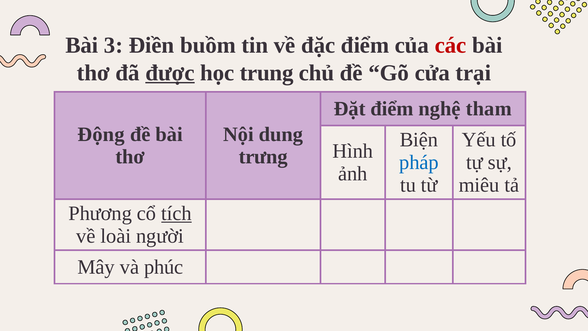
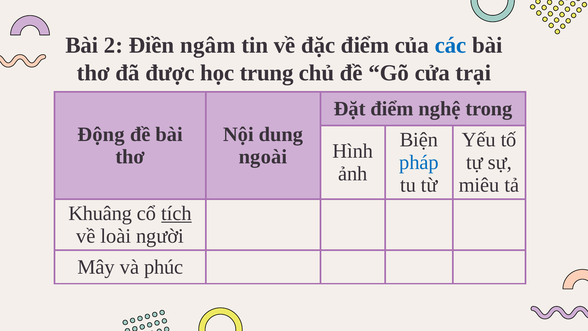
3: 3 -> 2
buồm: buồm -> ngâm
các colour: red -> blue
được underline: present -> none
tham: tham -> trong
trưng: trưng -> ngoài
Phương: Phương -> Khuâng
